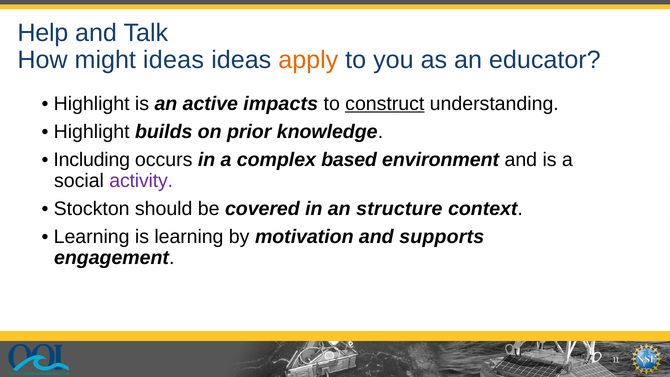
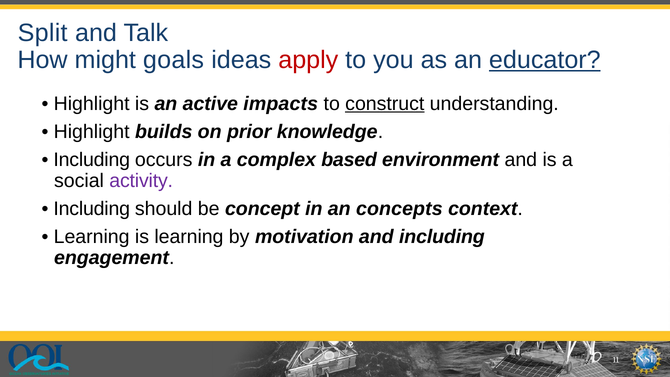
Help: Help -> Split
might ideas: ideas -> goals
apply colour: orange -> red
educator underline: none -> present
Stockton at (92, 209): Stockton -> Including
covered: covered -> concept
structure: structure -> concepts
and supports: supports -> including
